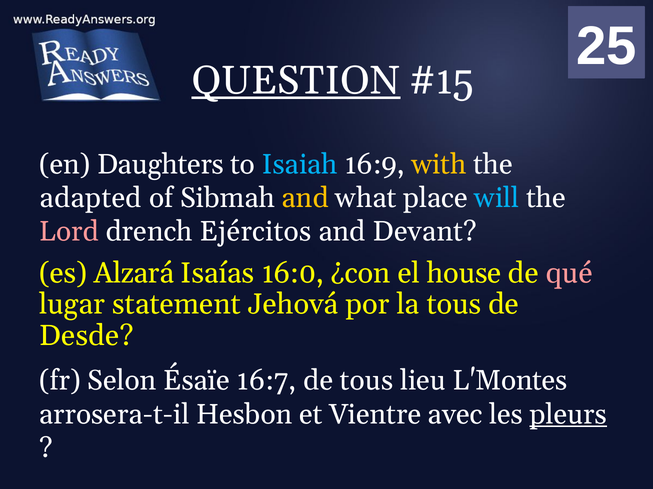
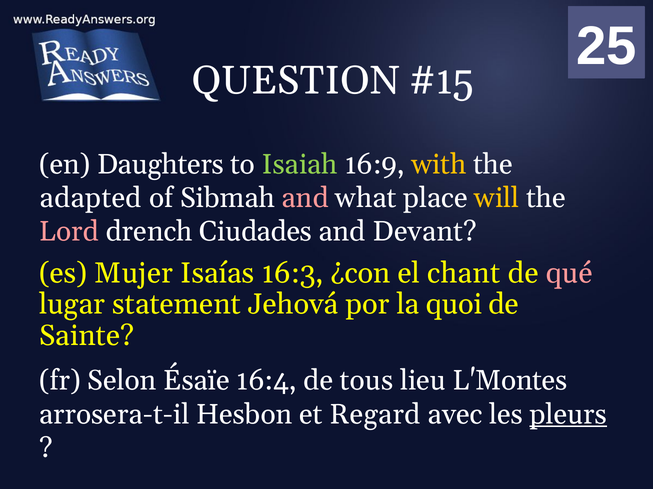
QUESTION underline: present -> none
Isaiah colour: light blue -> light green
and at (305, 198) colour: yellow -> pink
will colour: light blue -> yellow
Ejércitos: Ejércitos -> Ciudades
Alzará: Alzará -> Mujer
16:0: 16:0 -> 16:3
house: house -> chant
la tous: tous -> quoi
Desde: Desde -> Sainte
16:7: 16:7 -> 16:4
Vientre: Vientre -> Regard
